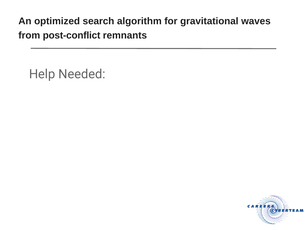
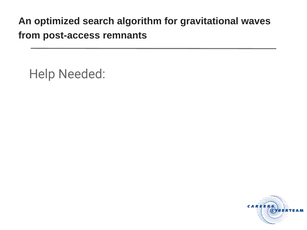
post-conflict: post-conflict -> post-access
